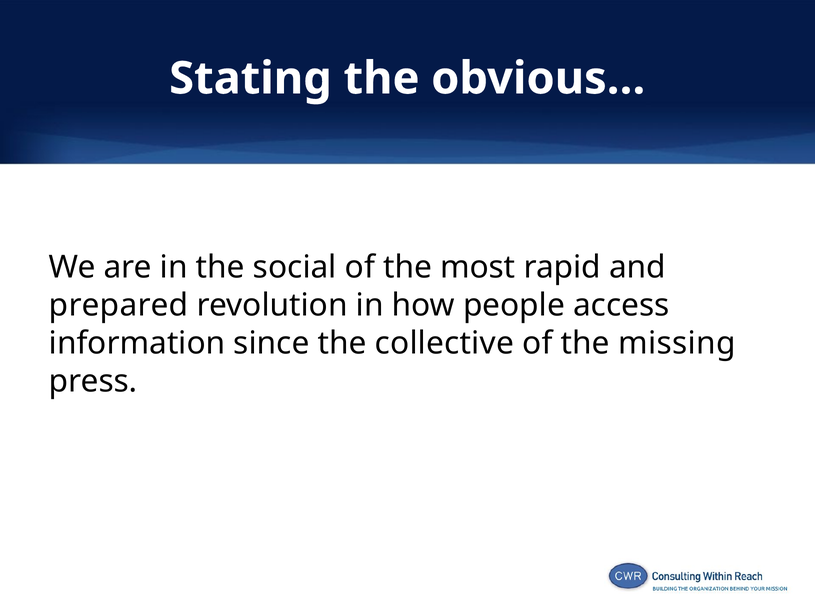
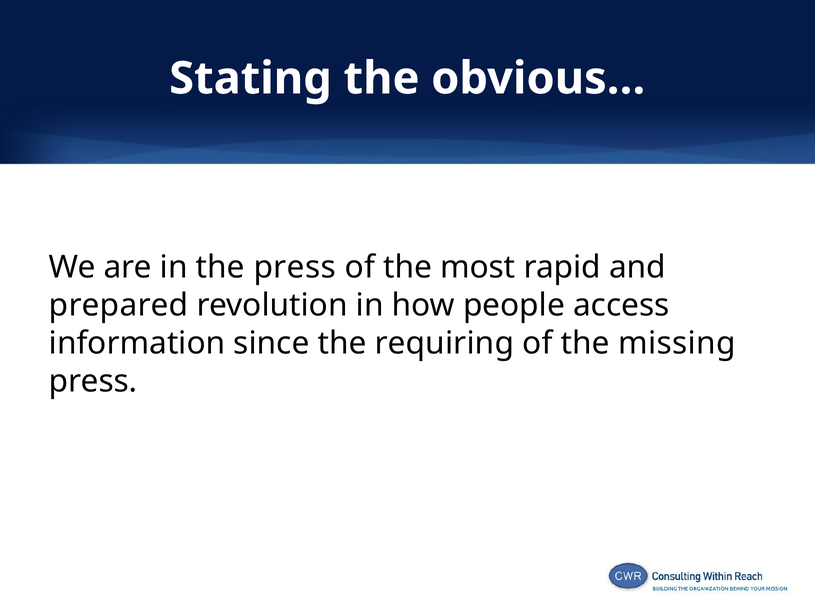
the social: social -> press
collective: collective -> requiring
